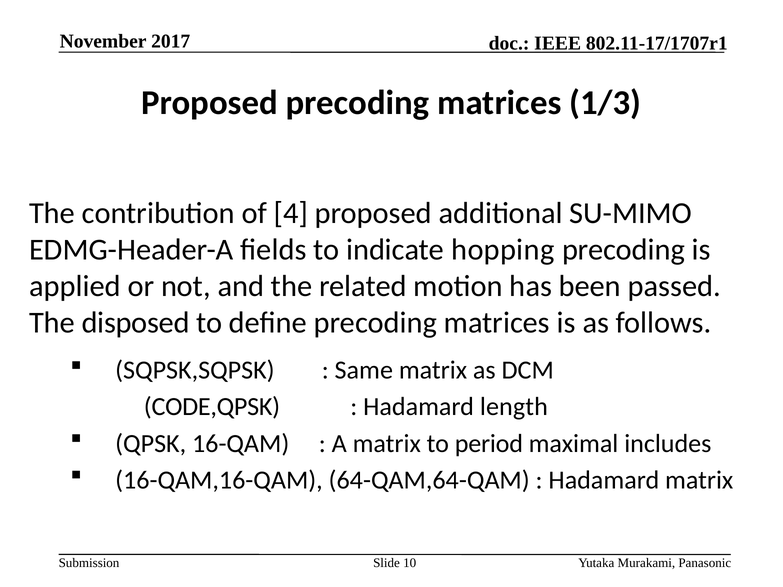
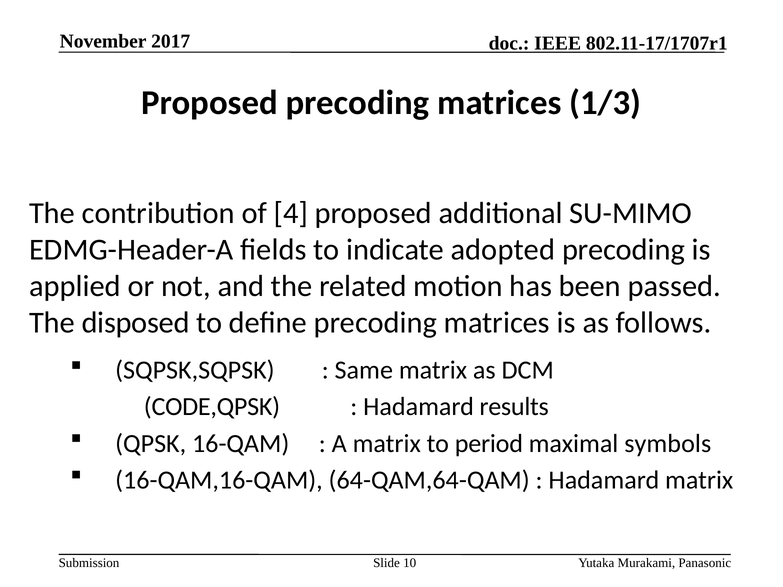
hopping: hopping -> adopted
length: length -> results
includes: includes -> symbols
